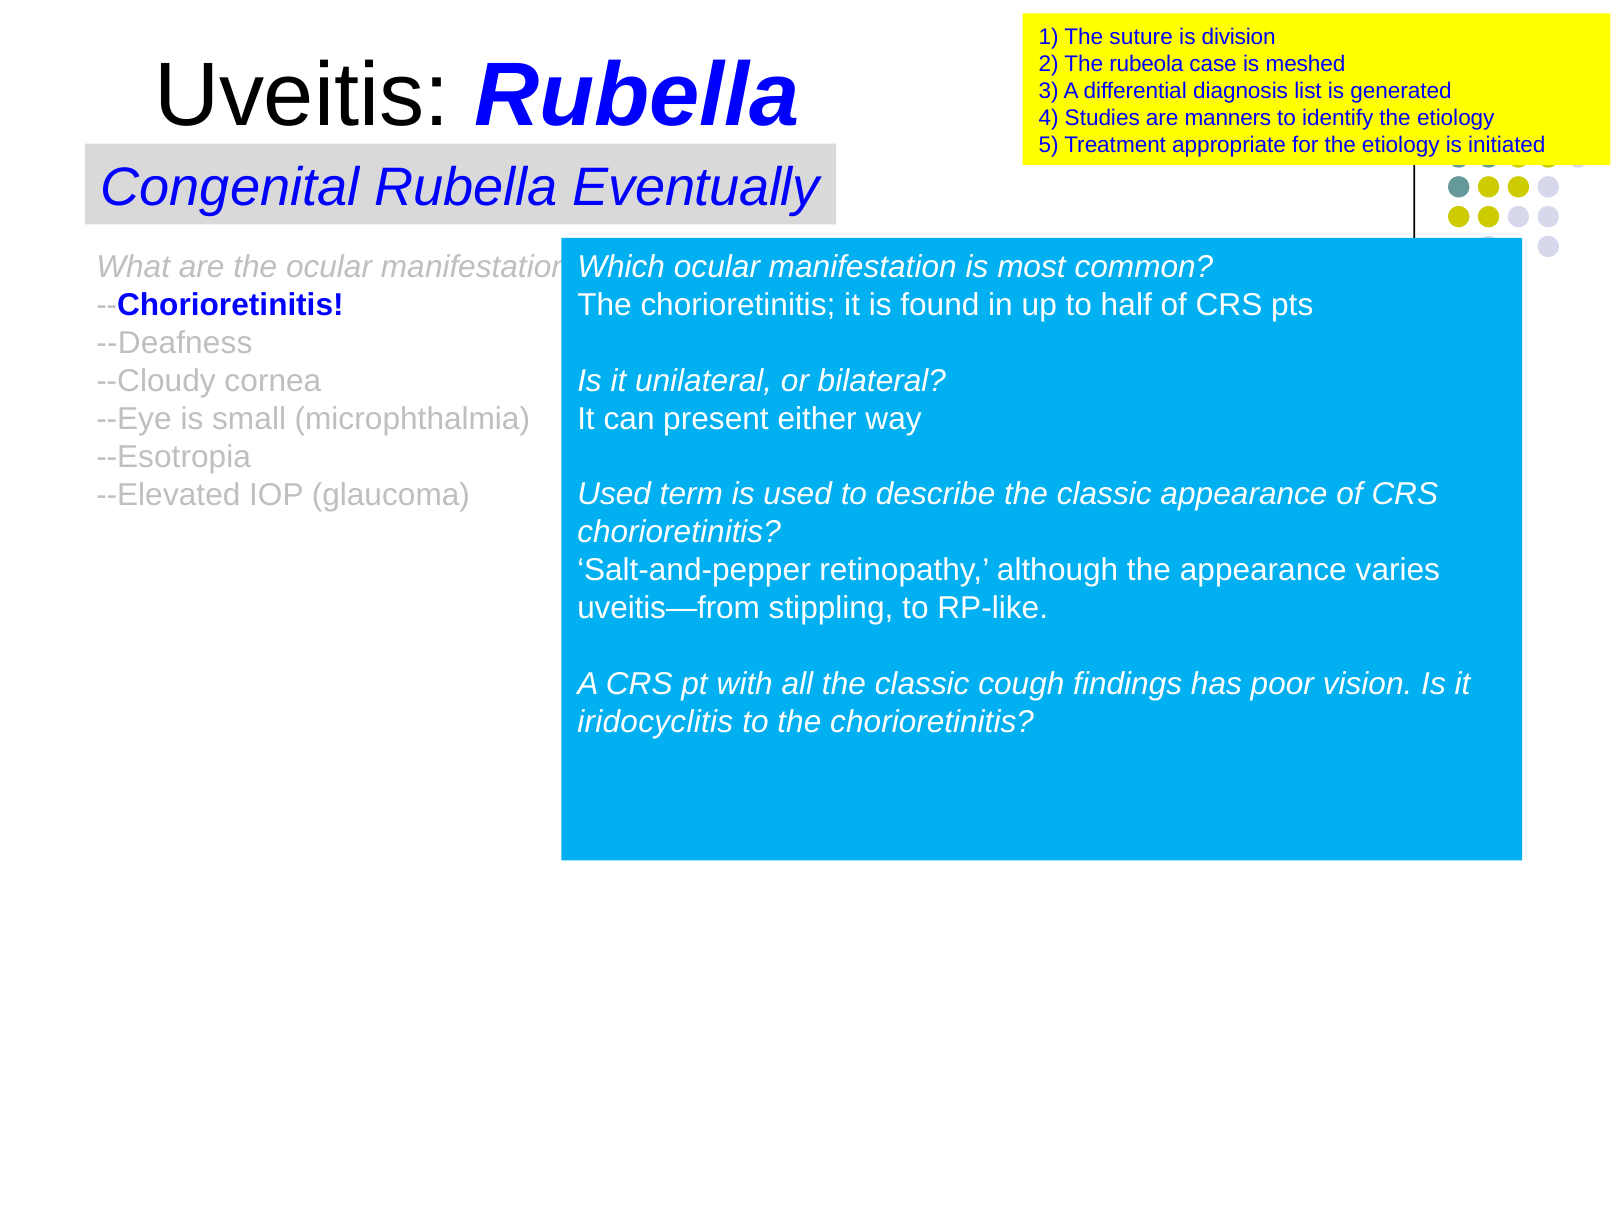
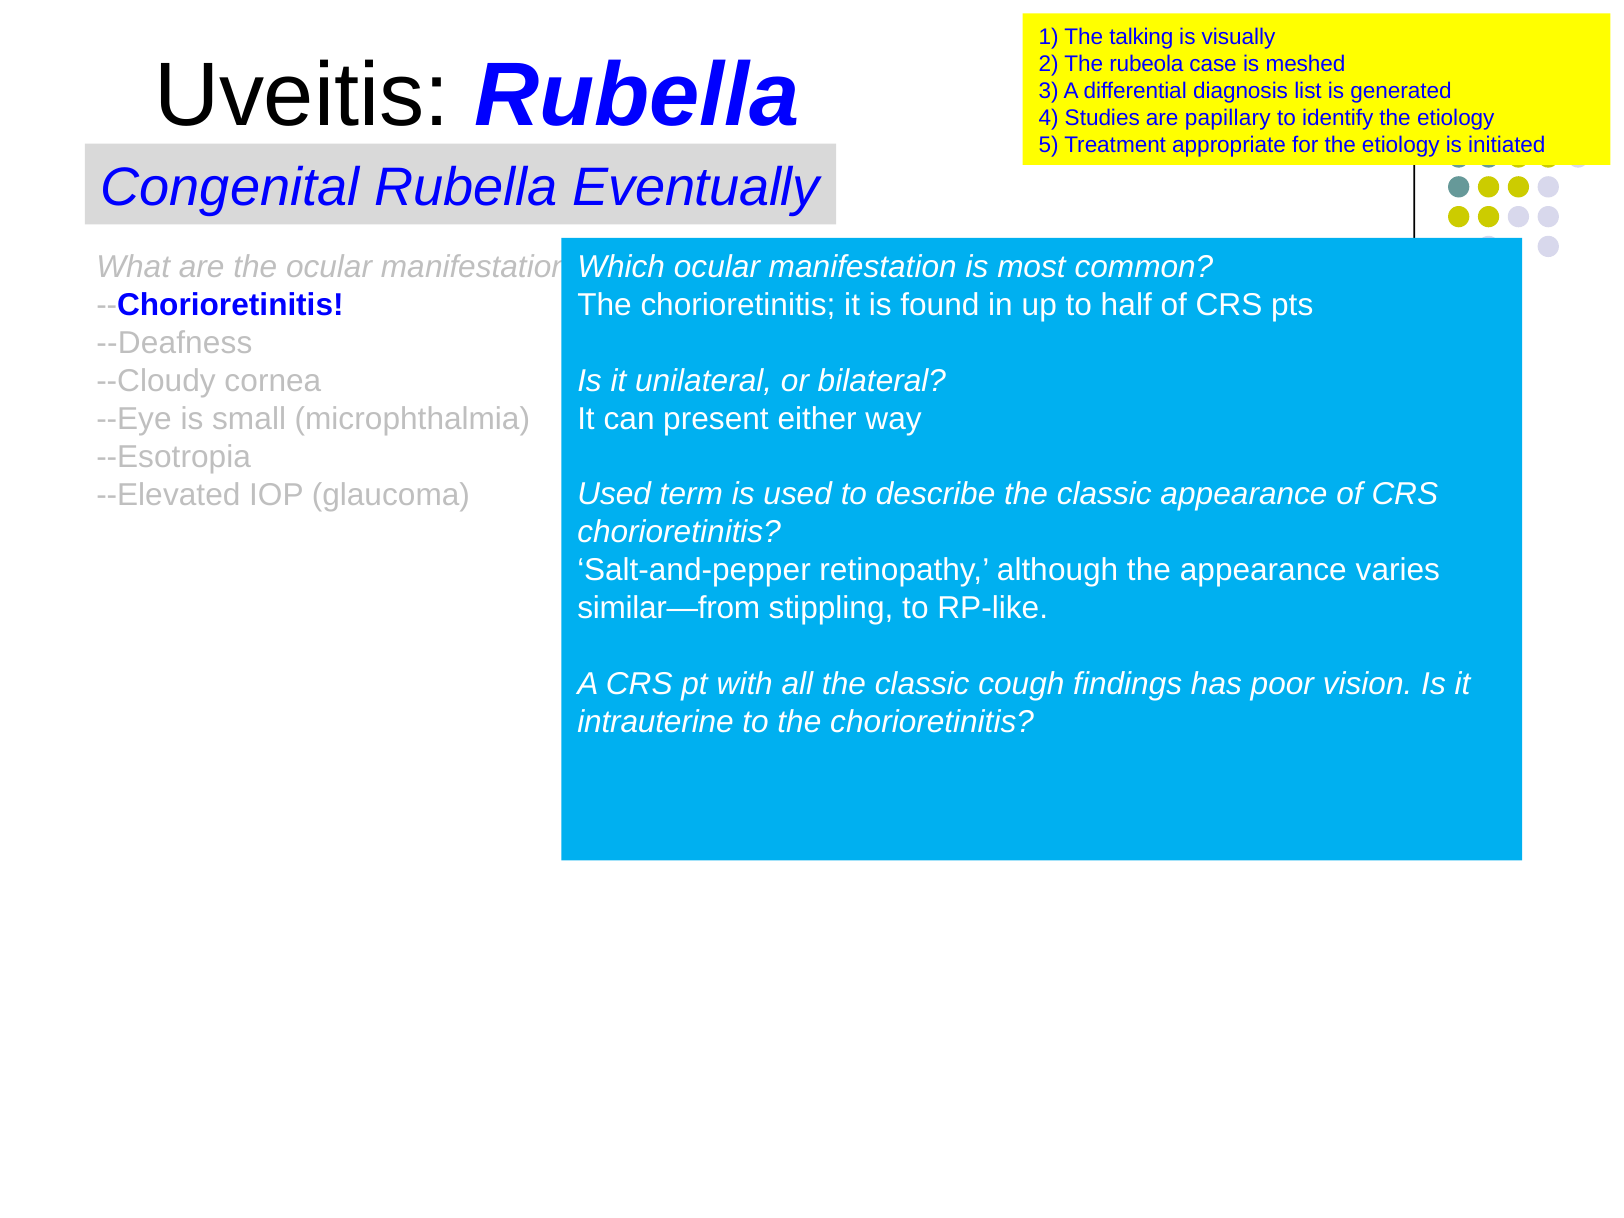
suture: suture -> talking
is division: division -> visually
manners: manners -> papillary
uveitis—from: uveitis—from -> similar—from
iridocyclitis: iridocyclitis -> intrauterine
